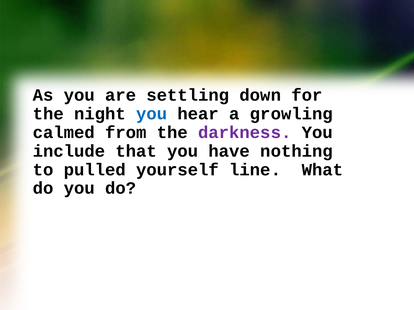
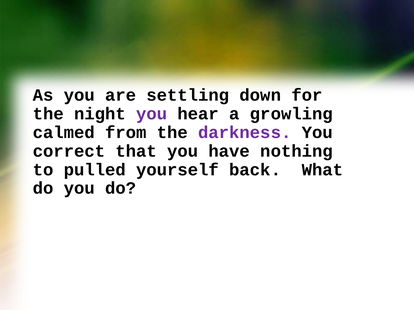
you at (152, 114) colour: blue -> purple
include: include -> correct
line: line -> back
